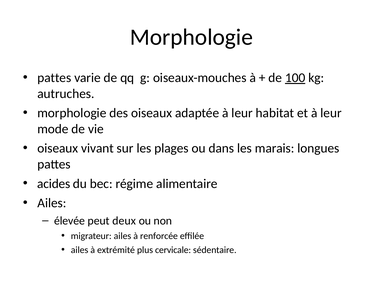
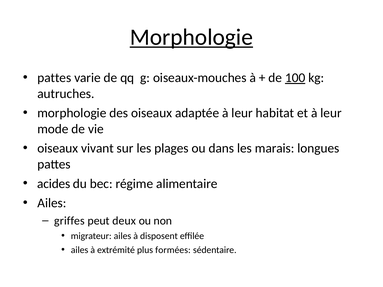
Morphologie at (191, 37) underline: none -> present
élevée: élevée -> griffes
renforcée: renforcée -> disposent
cervicale: cervicale -> formées
